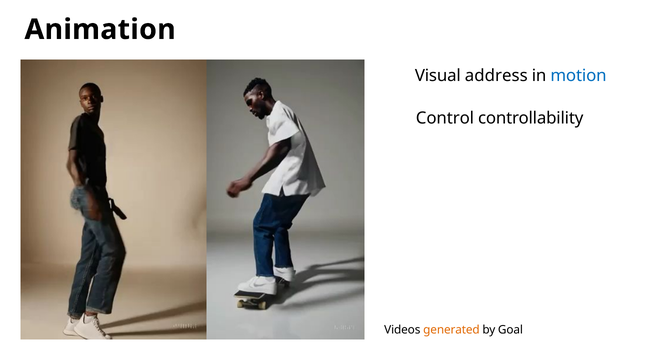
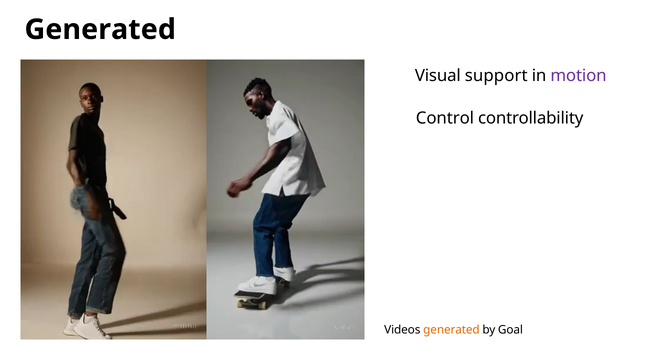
Animation at (100, 30): Animation -> Generated
address: address -> support
motion colour: blue -> purple
